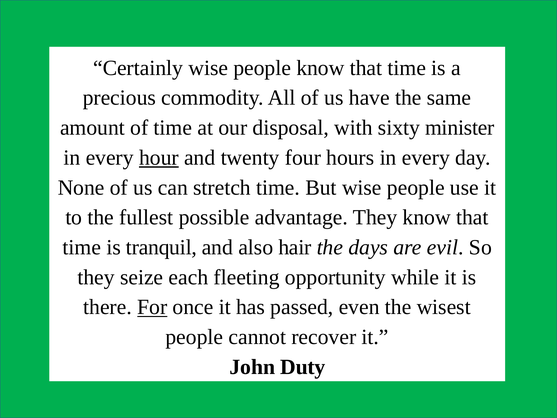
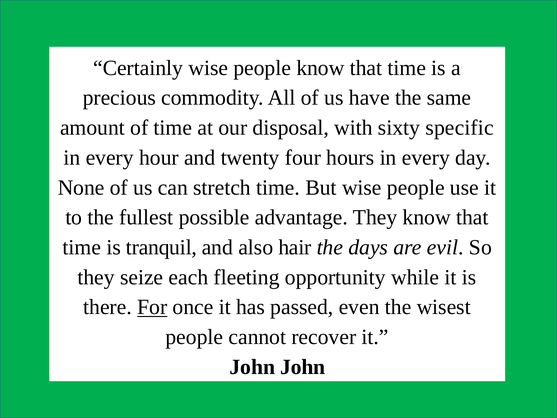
minister: minister -> specific
hour underline: present -> none
John Duty: Duty -> John
